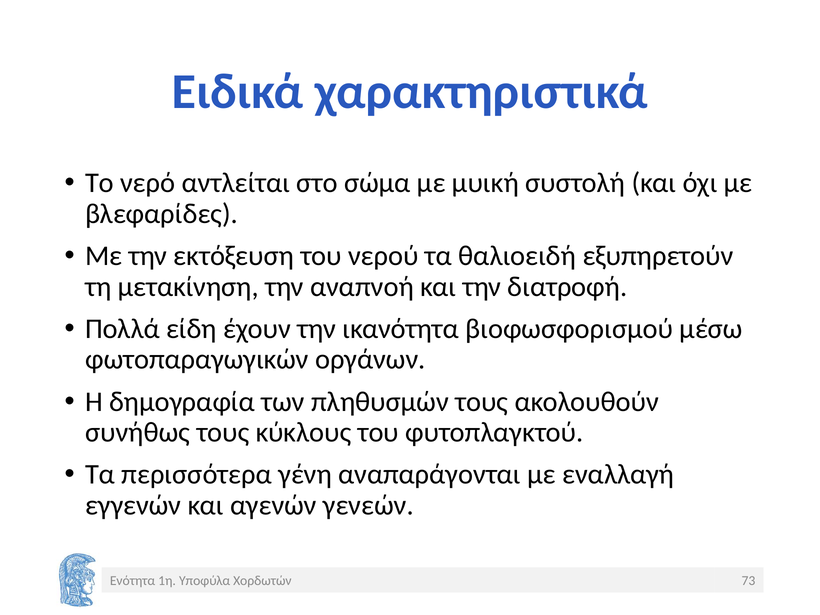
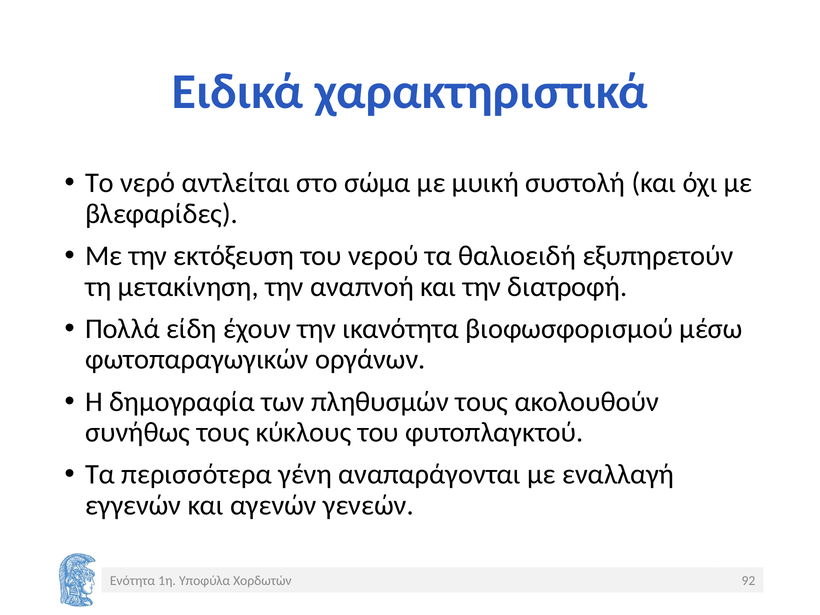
73: 73 -> 92
